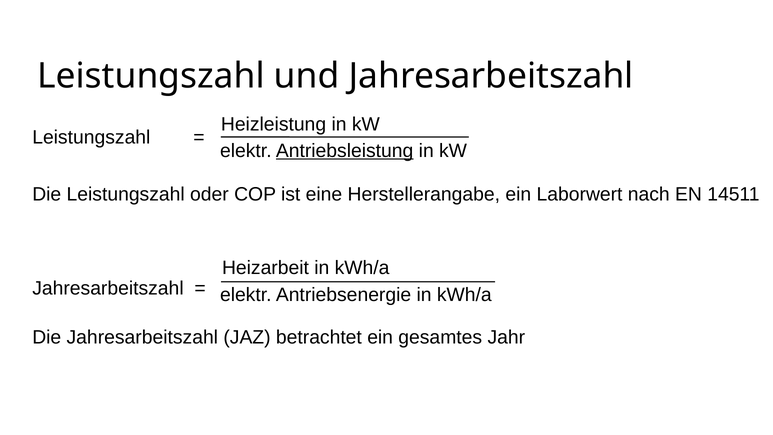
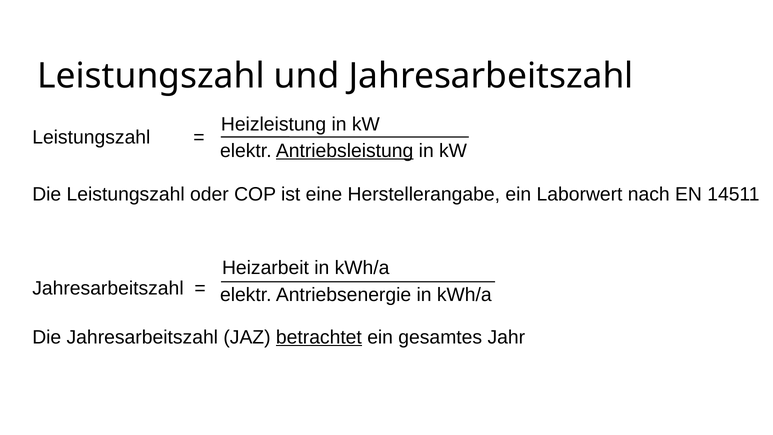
betrachtet underline: none -> present
